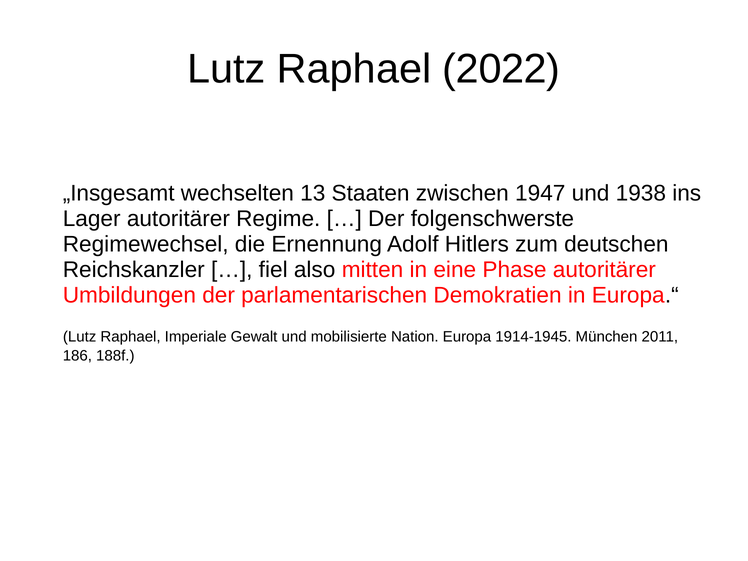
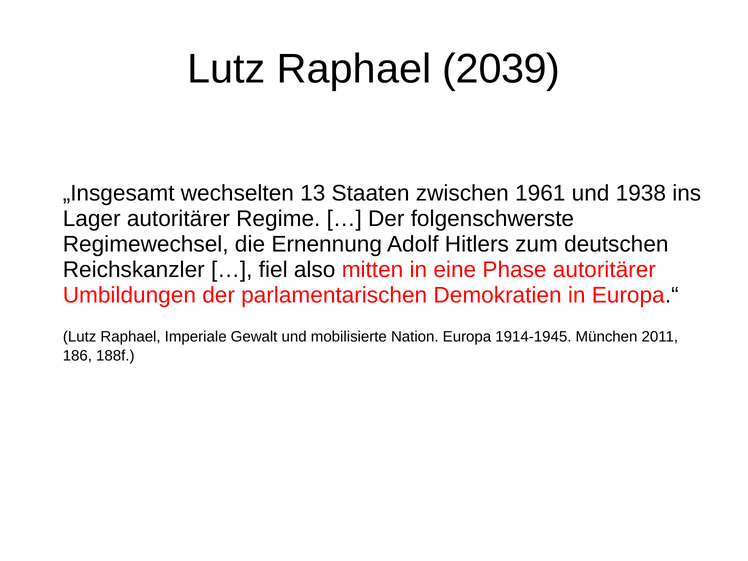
2022: 2022 -> 2039
1947: 1947 -> 1961
